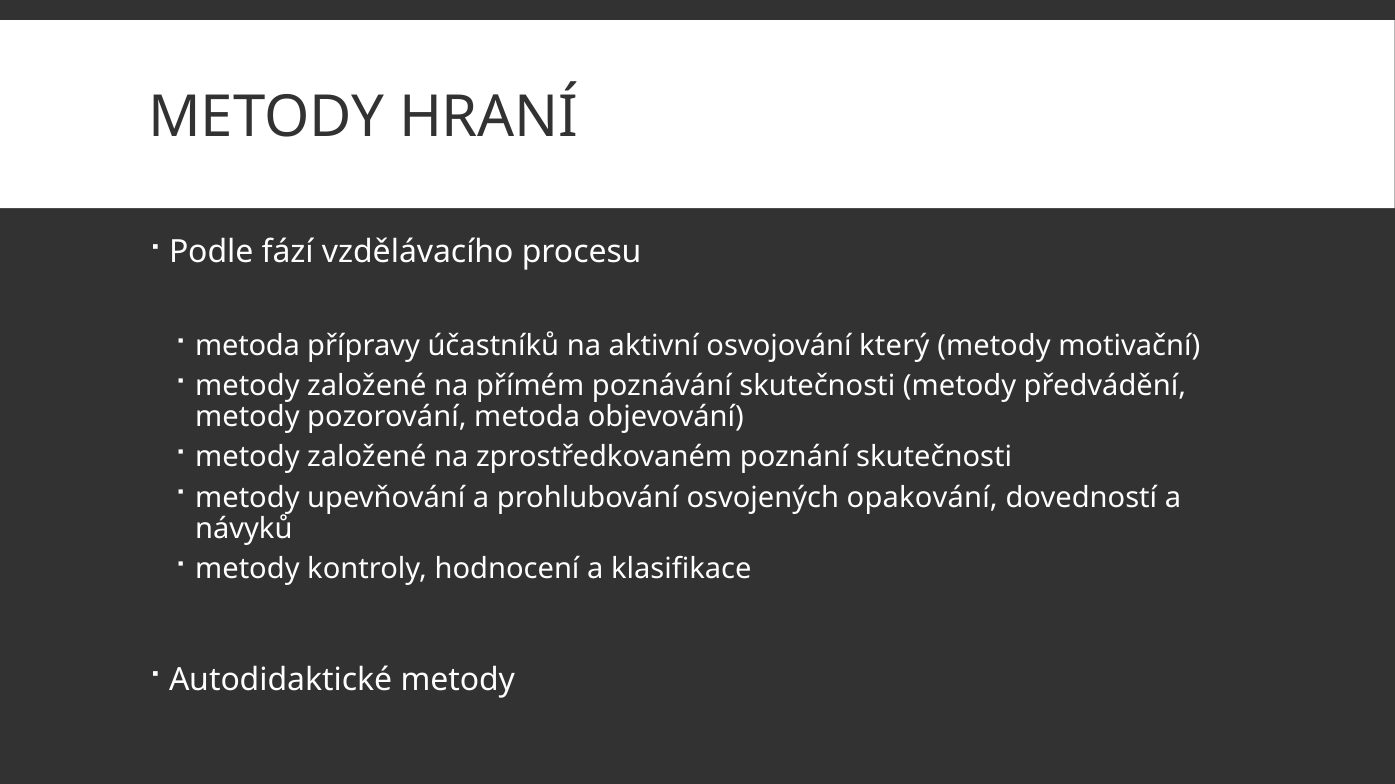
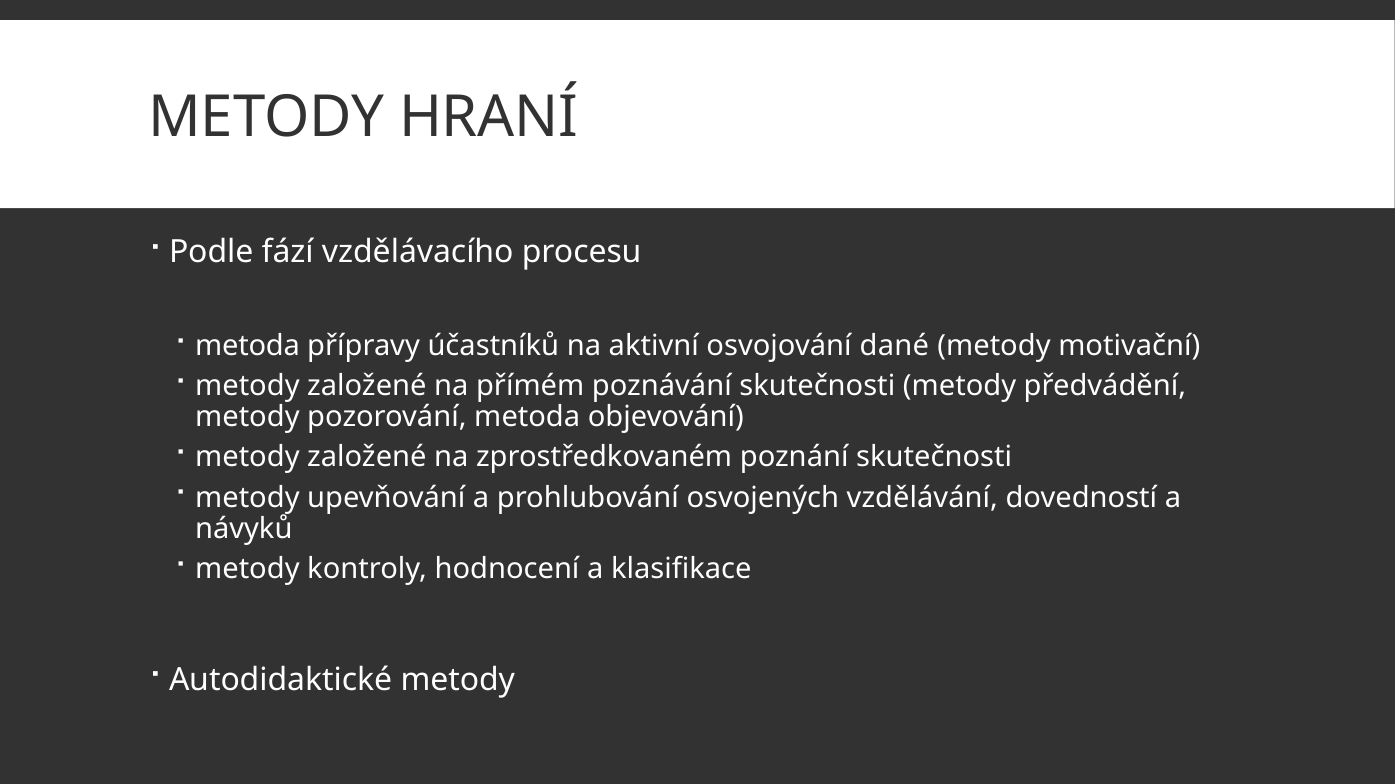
který: který -> dané
opakování: opakování -> vzdělávání
